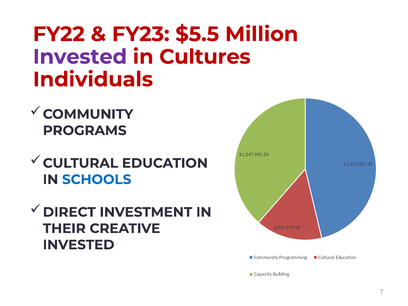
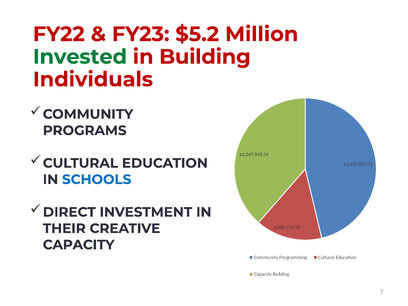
$5.5: $5.5 -> $5.2
Invested at (80, 57) colour: purple -> green
in Cultures: Cultures -> Building
INVESTED at (79, 245): INVESTED -> CAPACITY
